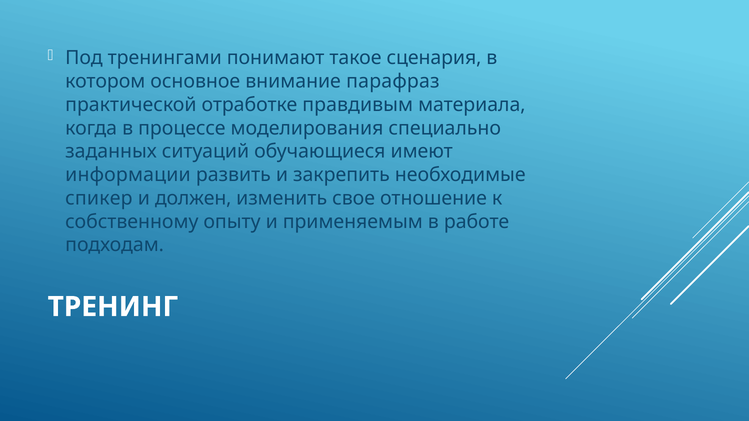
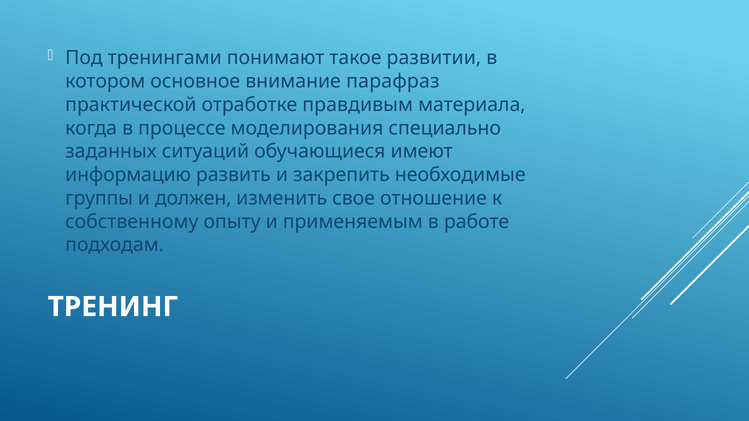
сценария: сценария -> развитии
информации: информации -> информацию
спикер: спикер -> группы
